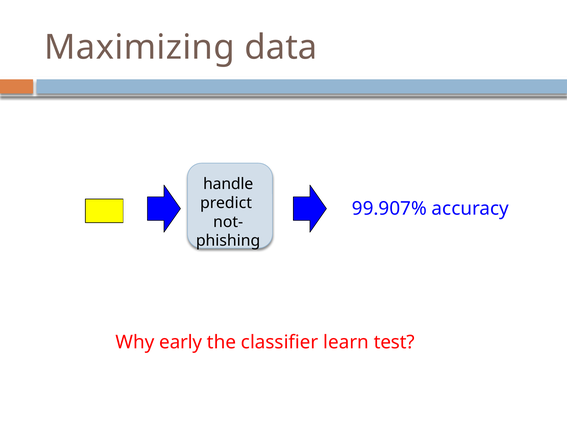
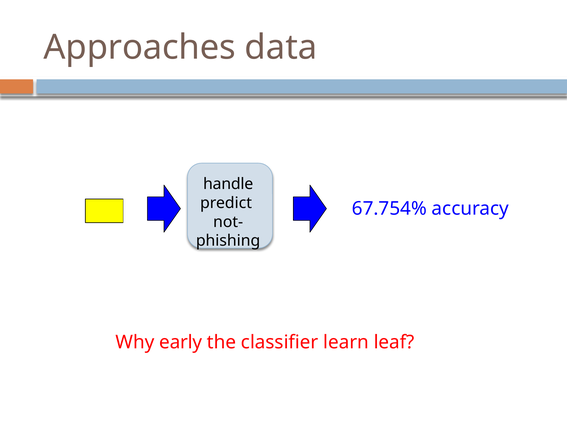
Maximizing: Maximizing -> Approaches
99.907%: 99.907% -> 67.754%
test: test -> leaf
